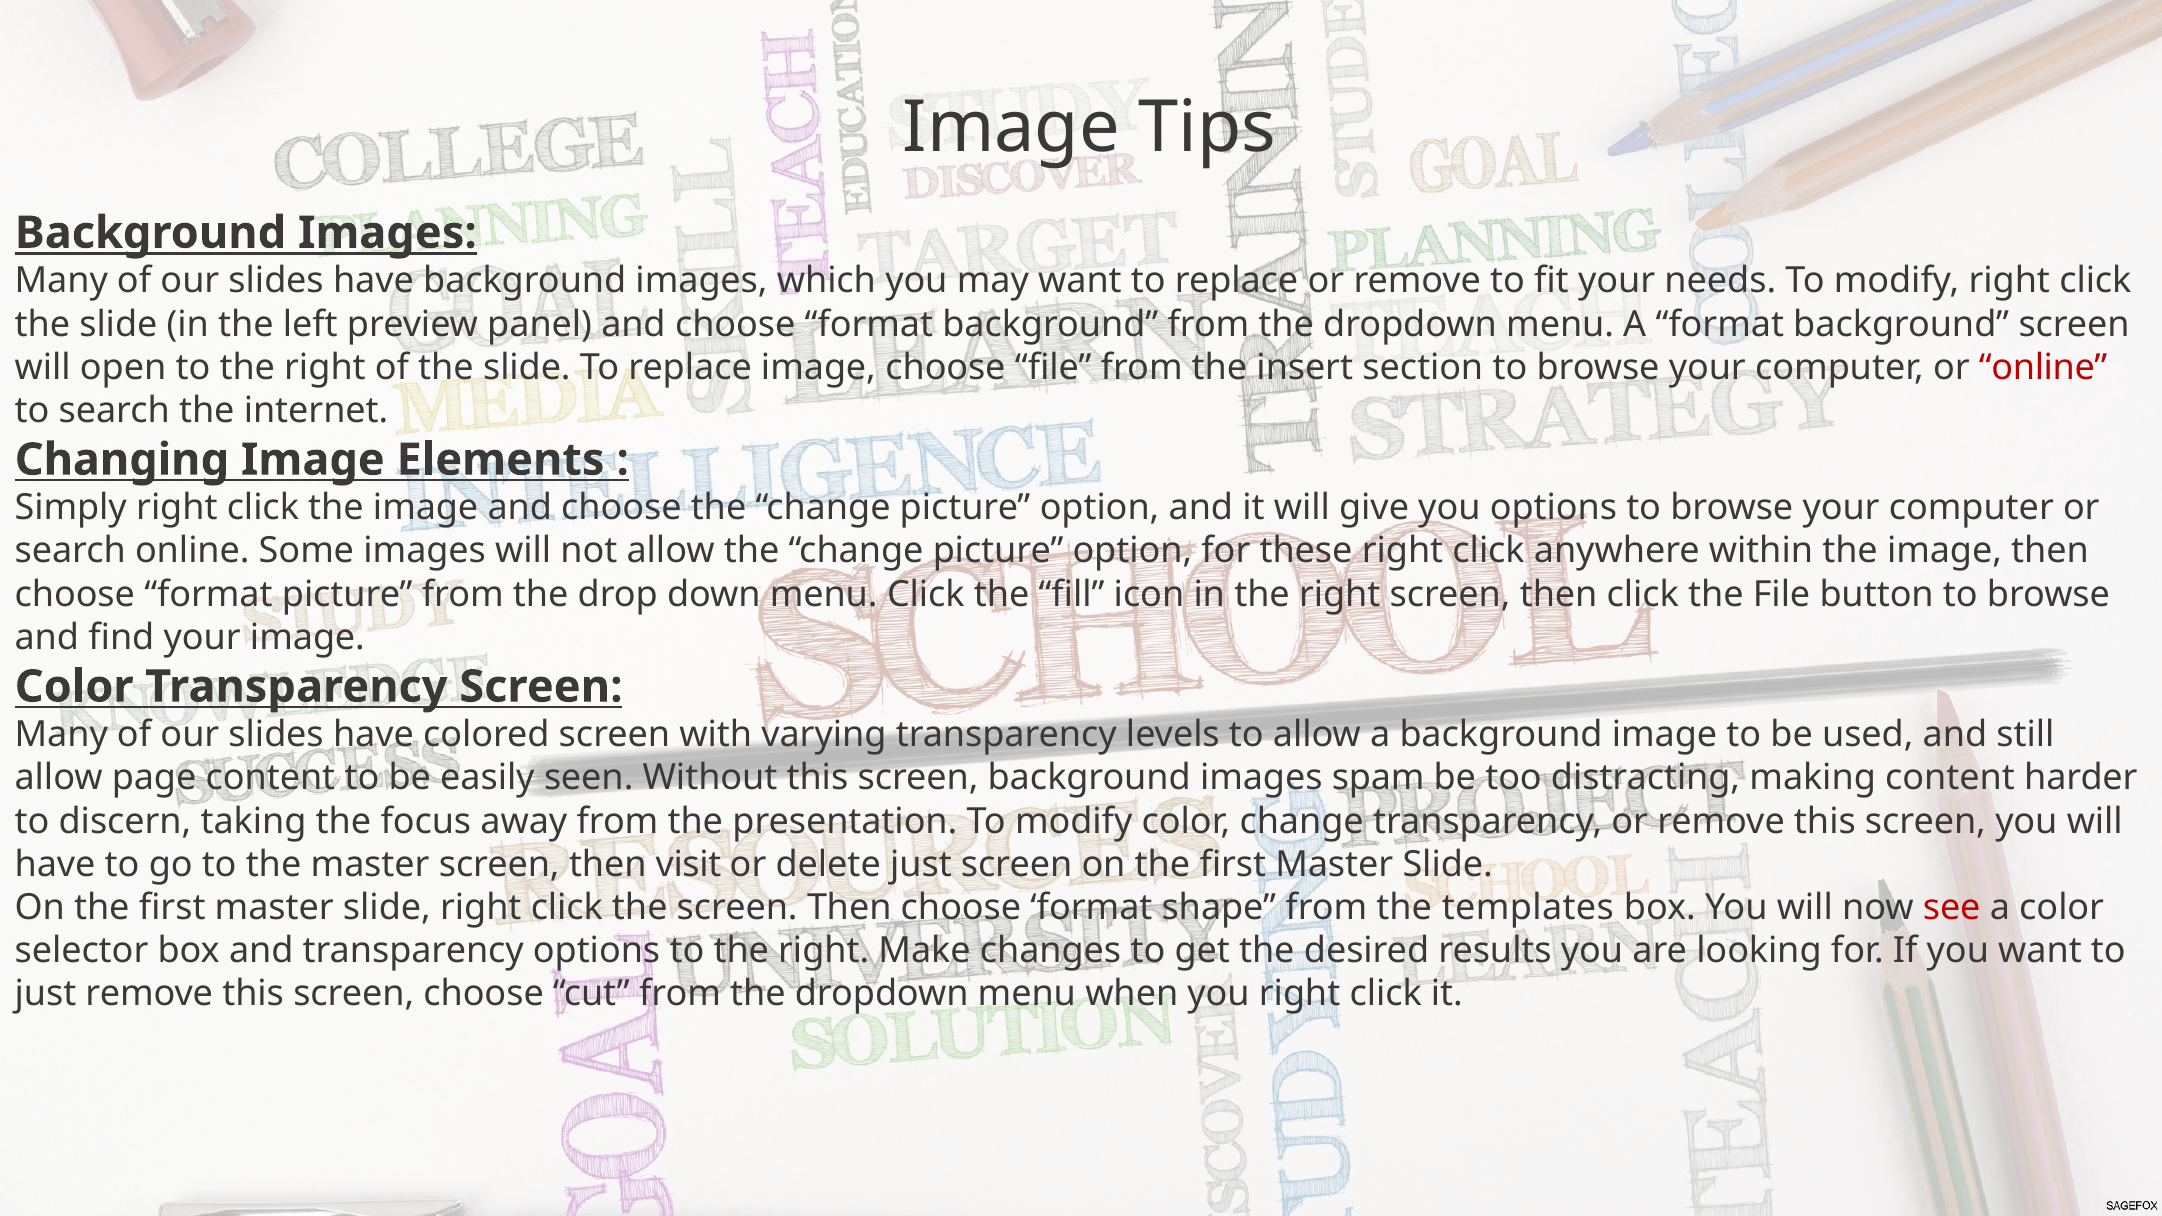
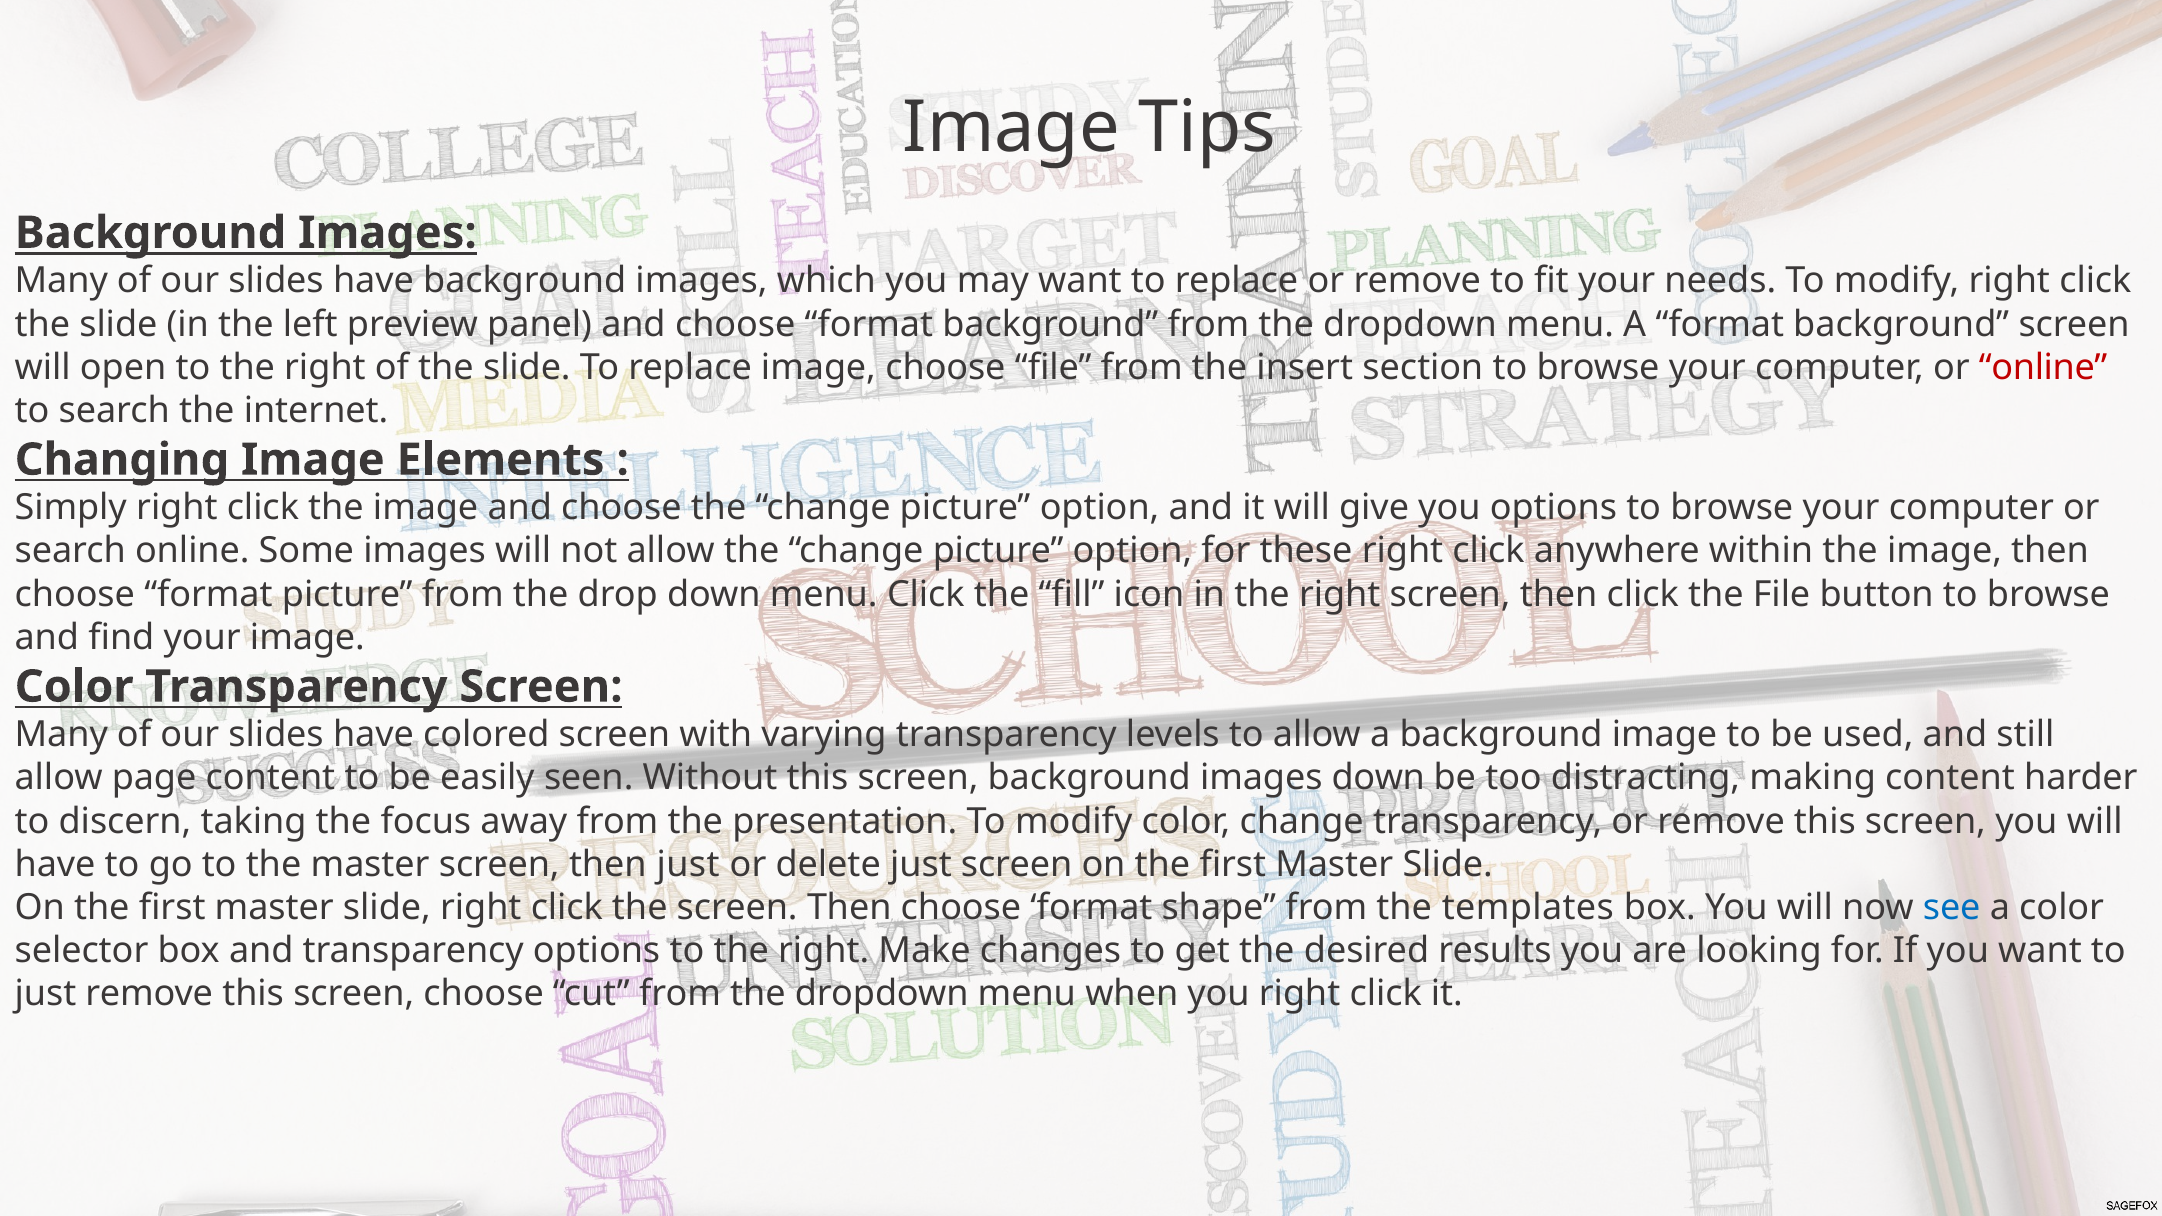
images spam: spam -> down
then visit: visit -> just
see colour: red -> blue
